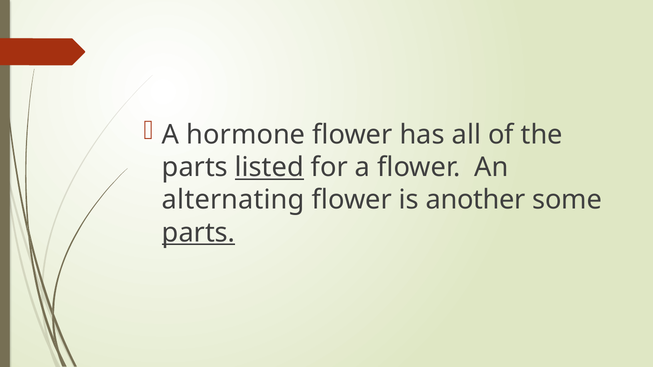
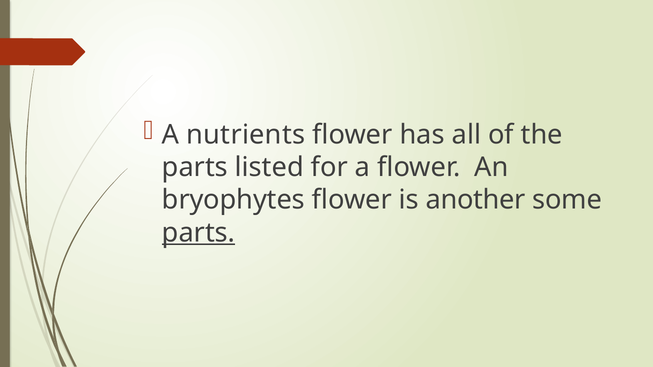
hormone: hormone -> nutrients
listed underline: present -> none
alternating: alternating -> bryophytes
